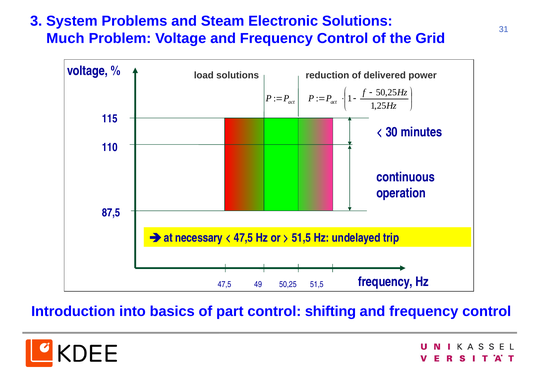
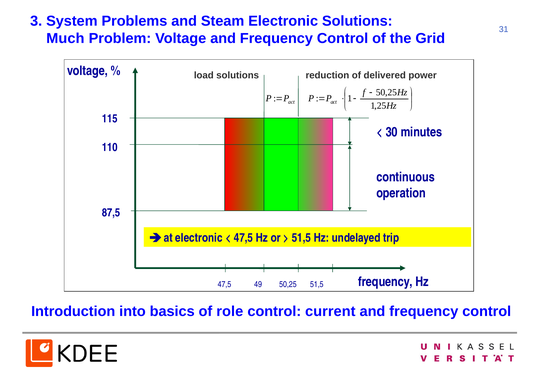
at necessary: necessary -> electronic
part: part -> role
shifting: shifting -> current
